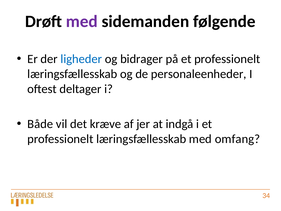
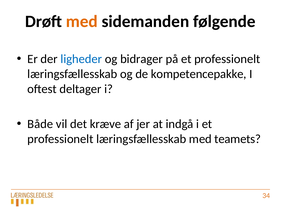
med at (82, 21) colour: purple -> orange
personaleenheder: personaleenheder -> kompetencepakke
omfang: omfang -> teamets
